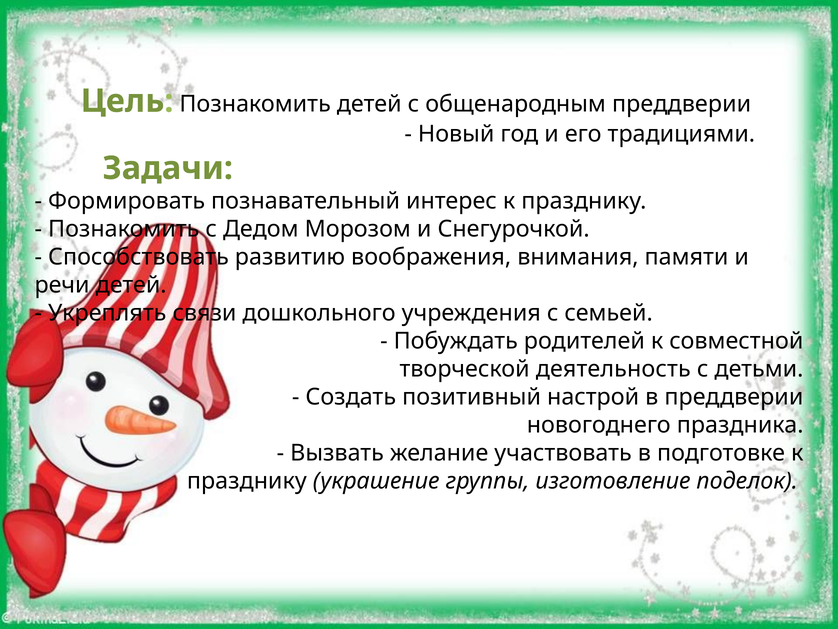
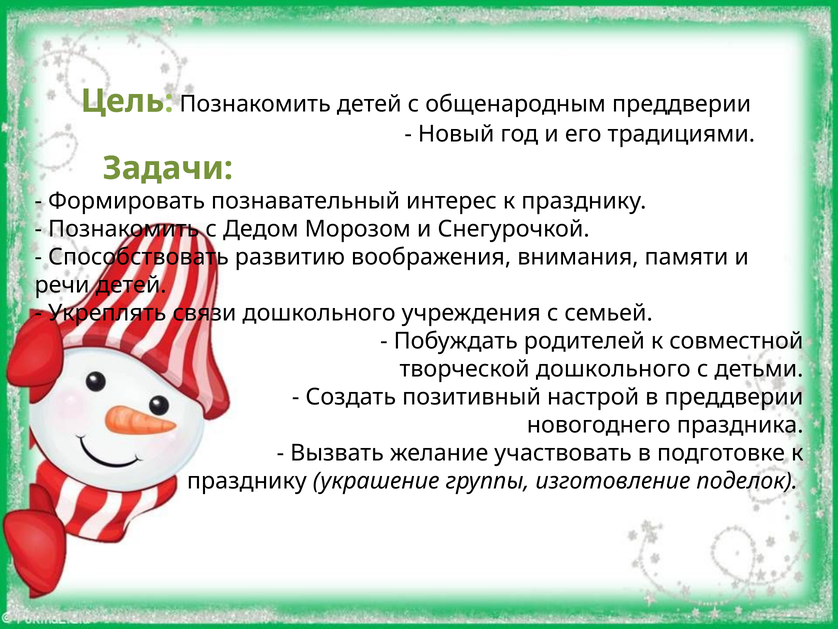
творческой деятельность: деятельность -> дошкольного
